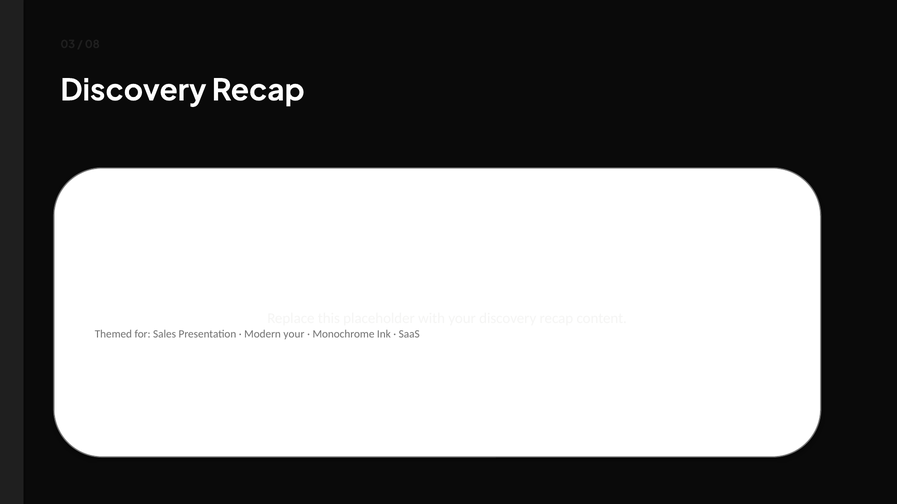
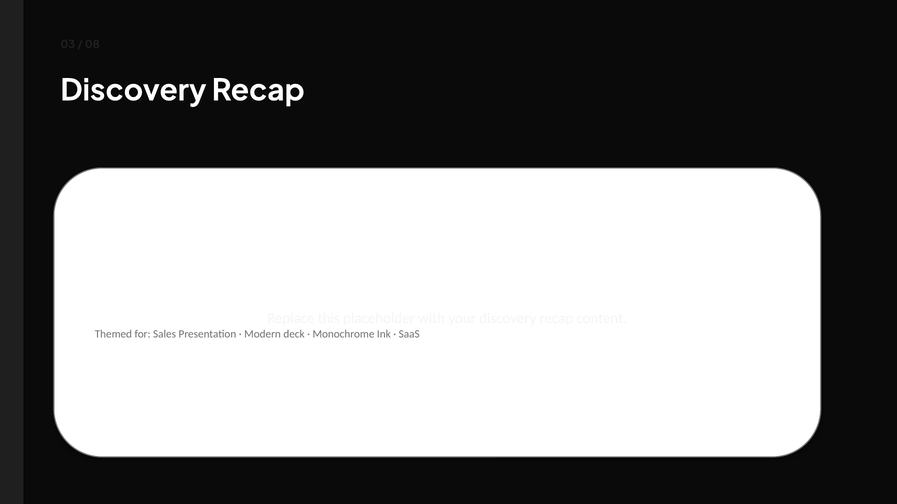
Modern your: your -> deck
